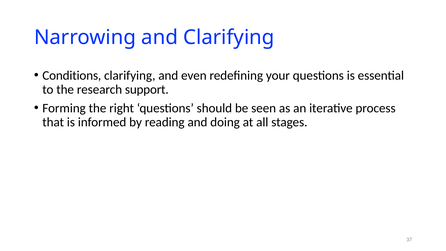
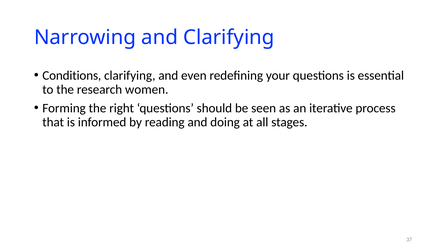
support: support -> women
